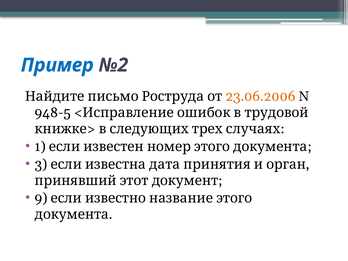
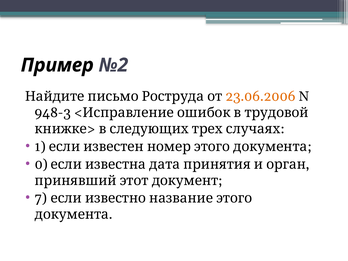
Пример colour: blue -> black
948-5: 948-5 -> 948-3
3: 3 -> 0
9: 9 -> 7
